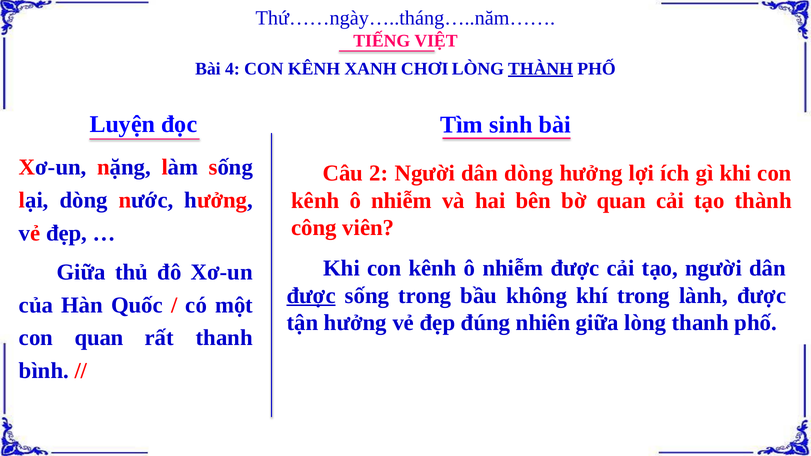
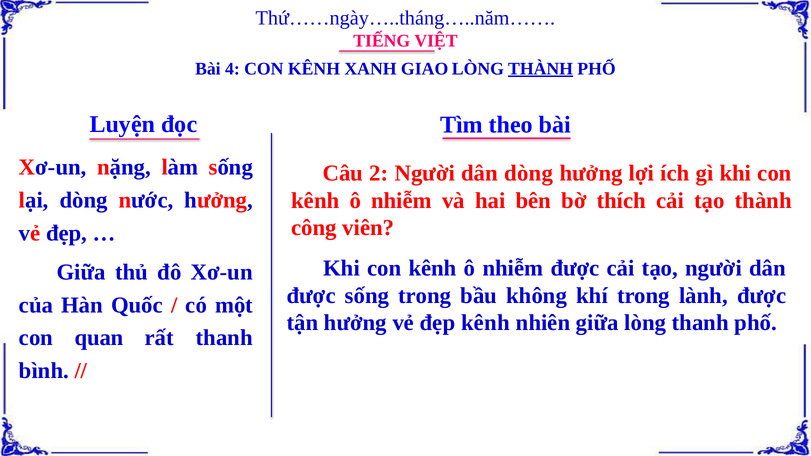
CHƠI: CHƠI -> GIAO
sinh: sinh -> theo
bờ quan: quan -> thích
được at (311, 295) underline: present -> none
đẹp đúng: đúng -> kênh
